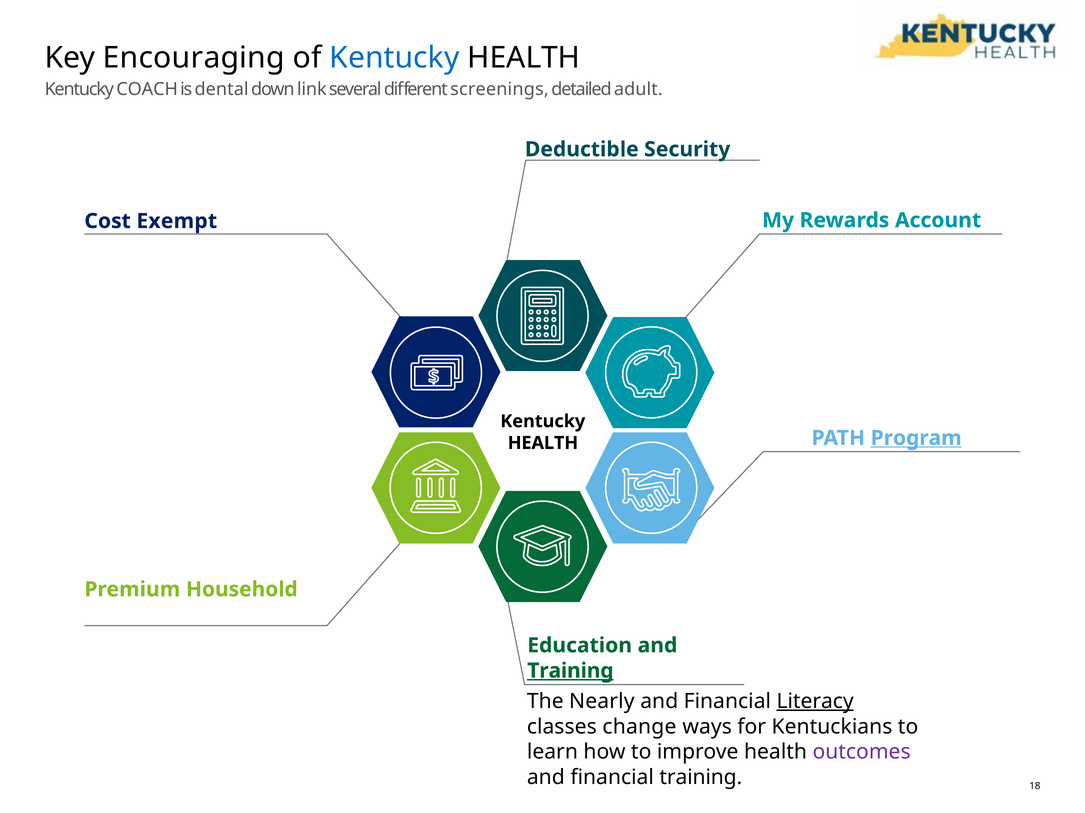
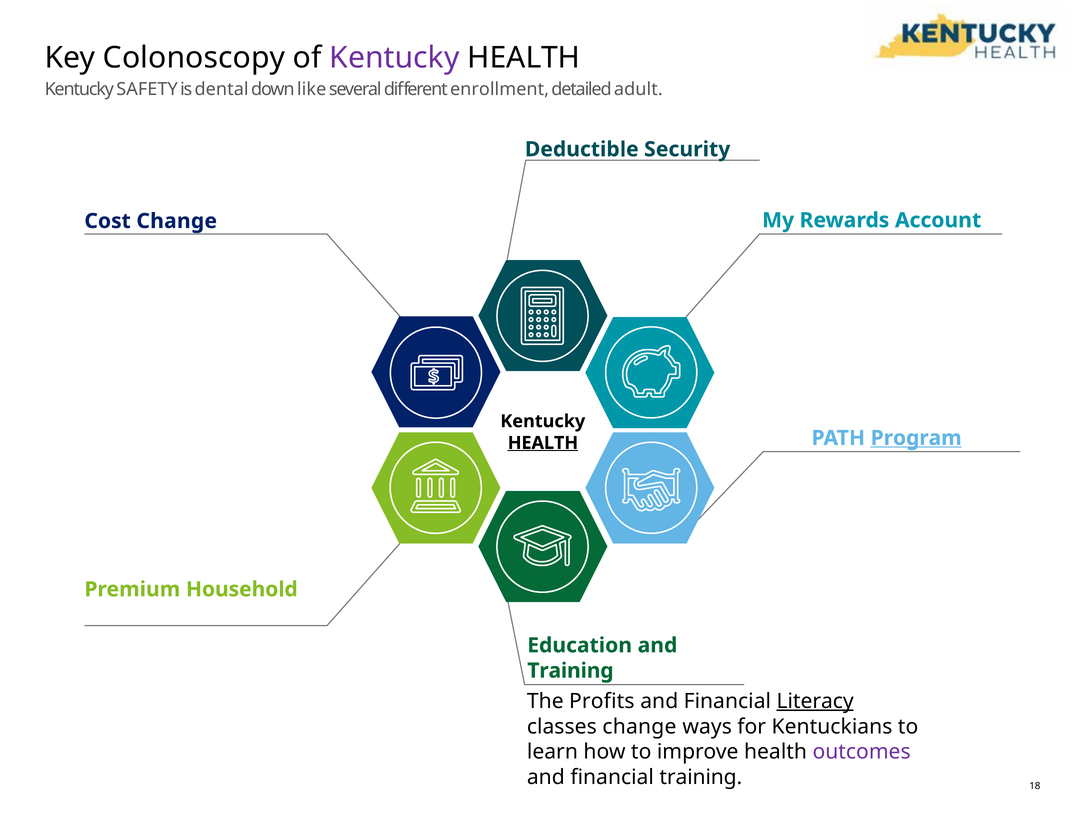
Encouraging: Encouraging -> Colonoscopy
Kentucky at (394, 58) colour: blue -> purple
COACH: COACH -> SAFETY
link: link -> like
screenings: screenings -> enrollment
Cost Exempt: Exempt -> Change
HEALTH at (543, 443) underline: none -> present
Training at (570, 671) underline: present -> none
Nearly: Nearly -> Profits
